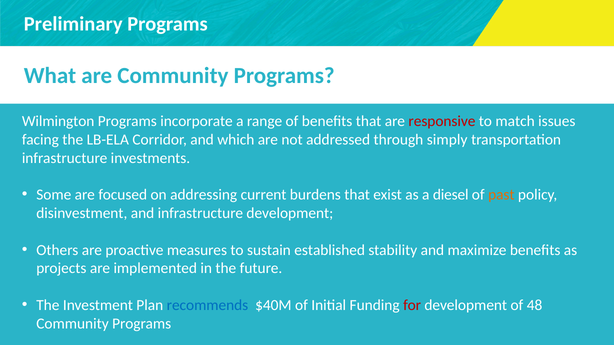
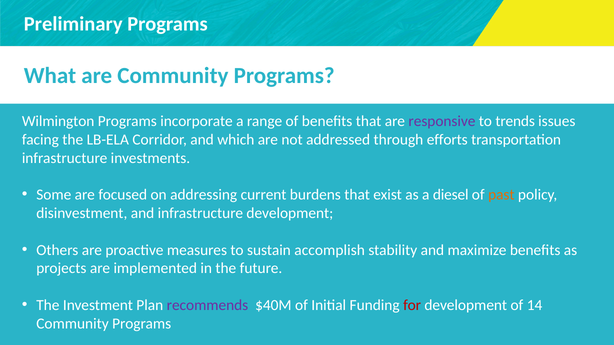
responsive colour: red -> purple
match: match -> trends
simply: simply -> efforts
established: established -> accomplish
recommends colour: blue -> purple
48: 48 -> 14
